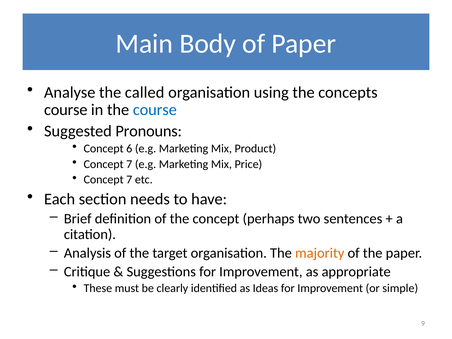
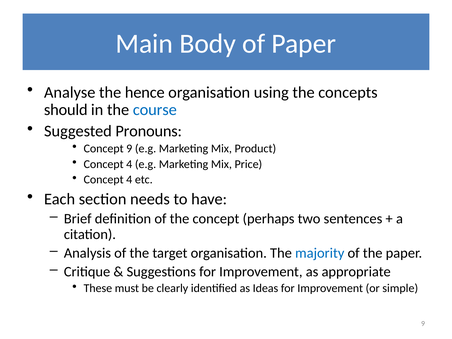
called: called -> hence
course at (66, 110): course -> should
Concept 6: 6 -> 9
7 at (129, 164): 7 -> 4
7 at (129, 180): 7 -> 4
majority colour: orange -> blue
